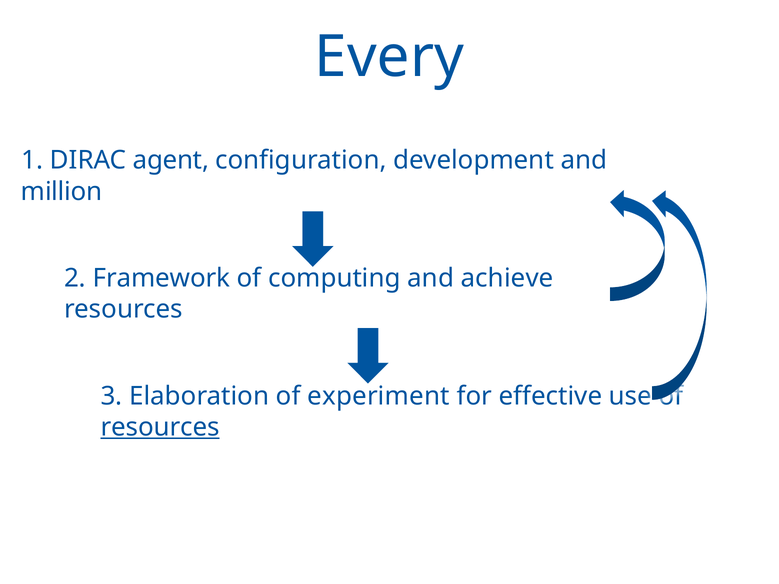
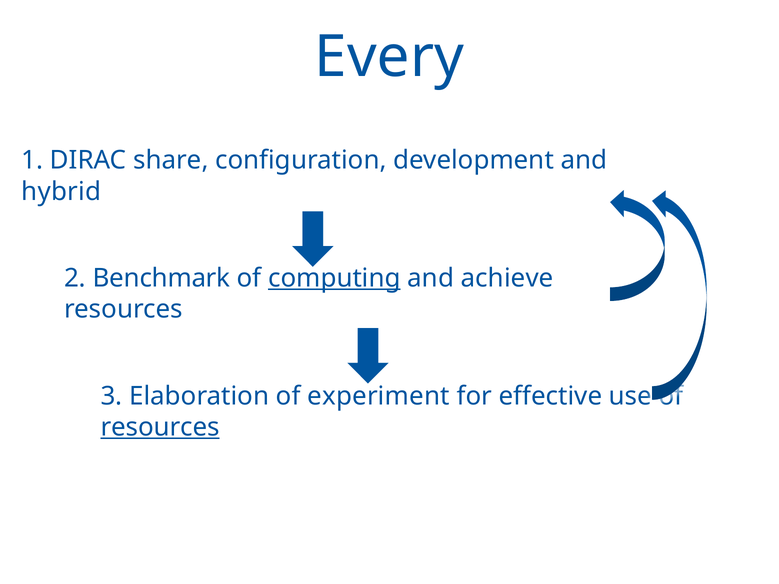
agent: agent -> share
million: million -> hybrid
Framework: Framework -> Benchmark
computing underline: none -> present
